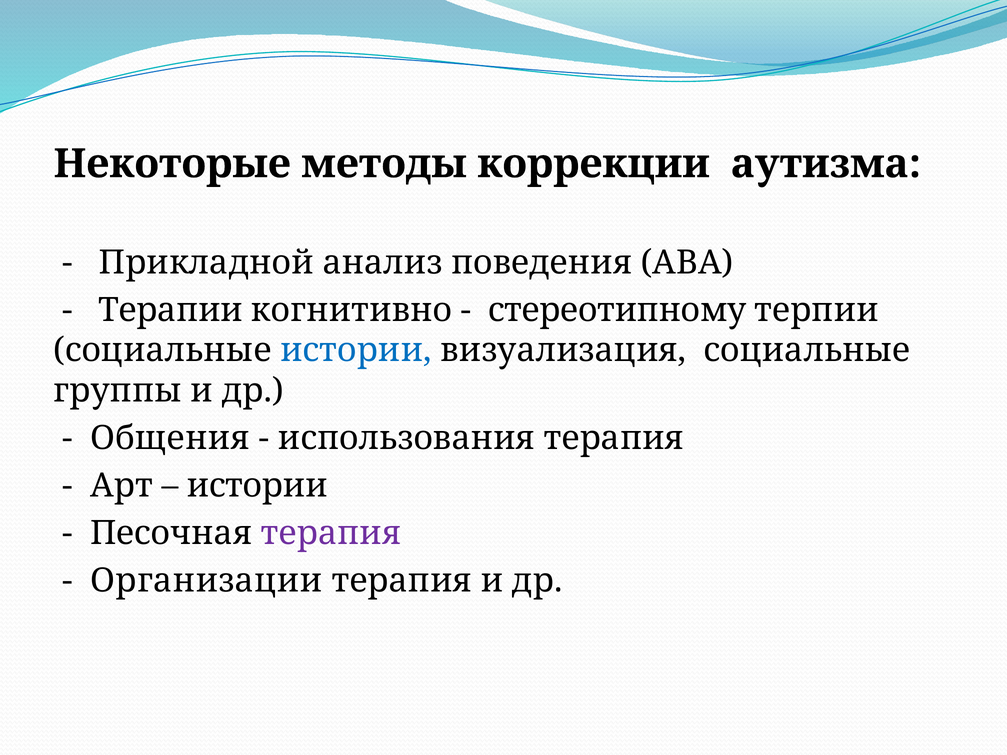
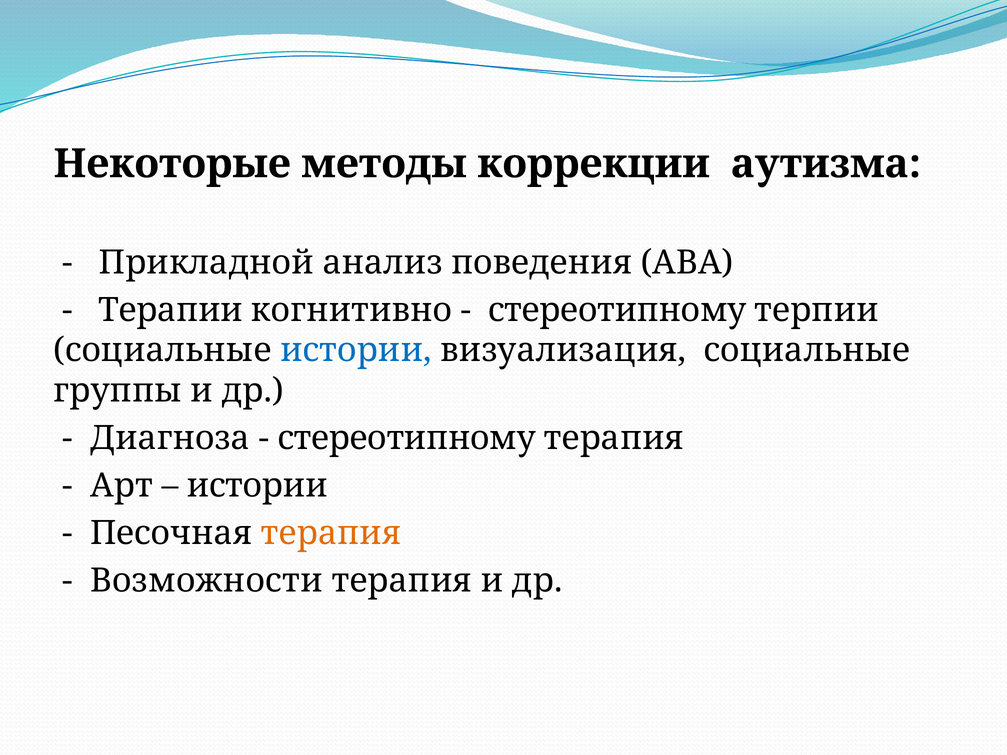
Общения: Общения -> Диагноза
использования at (407, 438): использования -> стереотипному
терапия at (331, 533) colour: purple -> orange
Организации: Организации -> Возможности
